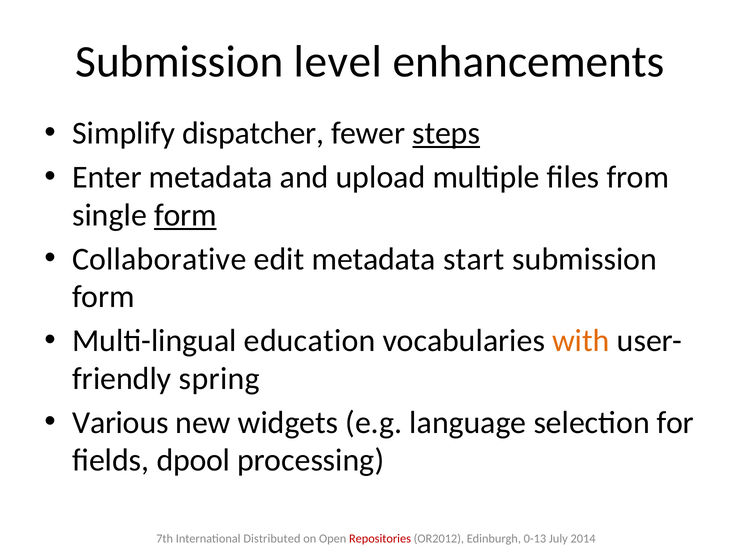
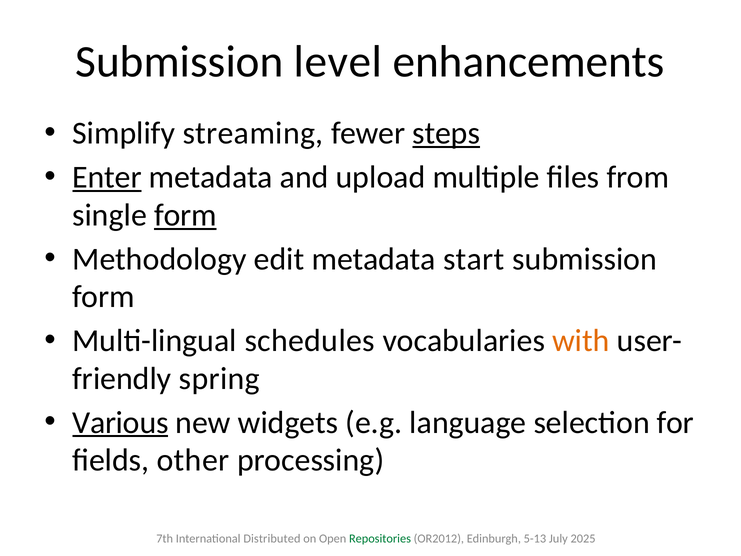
dispatcher: dispatcher -> streaming
Enter underline: none -> present
Collaborative: Collaborative -> Methodology
education: education -> schedules
Various underline: none -> present
dpool: dpool -> other
Repositories colour: red -> green
0-13: 0-13 -> 5-13
2014: 2014 -> 2025
